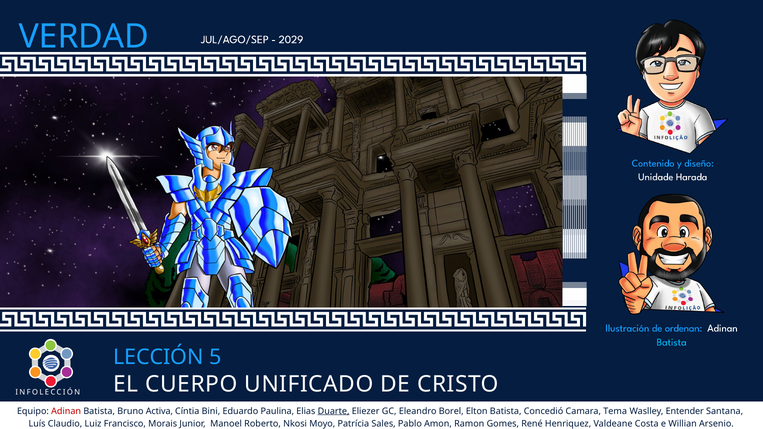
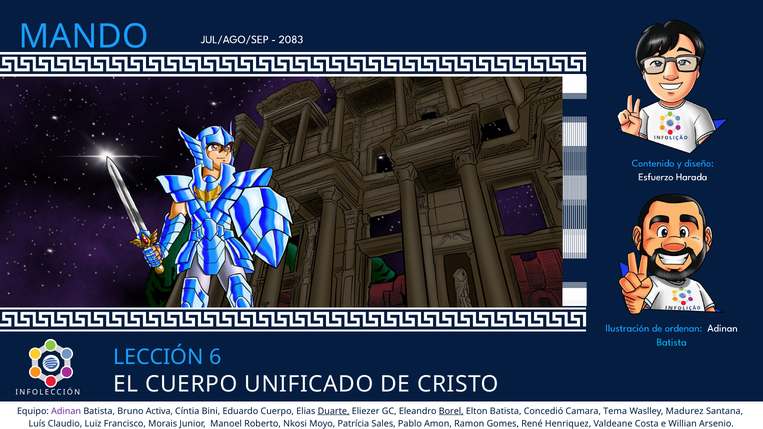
VERDAD: VERDAD -> MANDO
2029: 2029 -> 2083
Unidade: Unidade -> Esfuerzo
5: 5 -> 6
Adinan at (66, 411) colour: red -> purple
Eduardo Paulina: Paulina -> Cuerpo
Borel underline: none -> present
Entender: Entender -> Madurez
